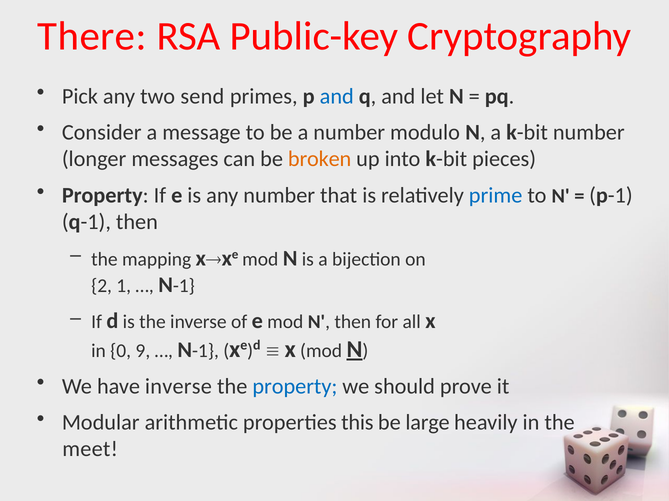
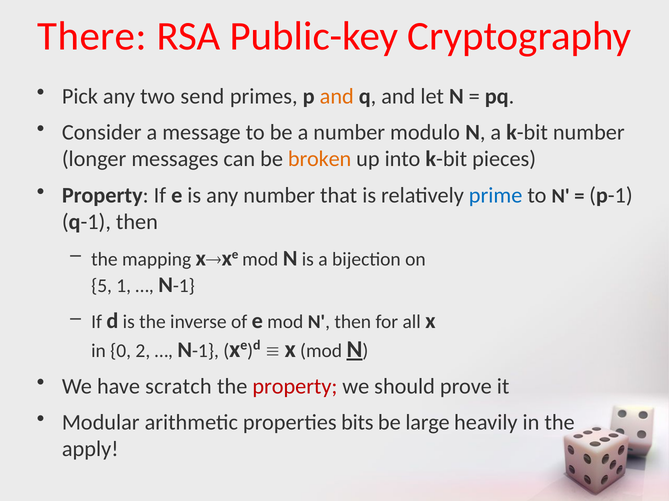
and at (337, 96) colour: blue -> orange
2: 2 -> 5
9: 9 -> 2
have inverse: inverse -> scratch
property at (295, 387) colour: blue -> red
this: this -> bits
meet: meet -> apply
